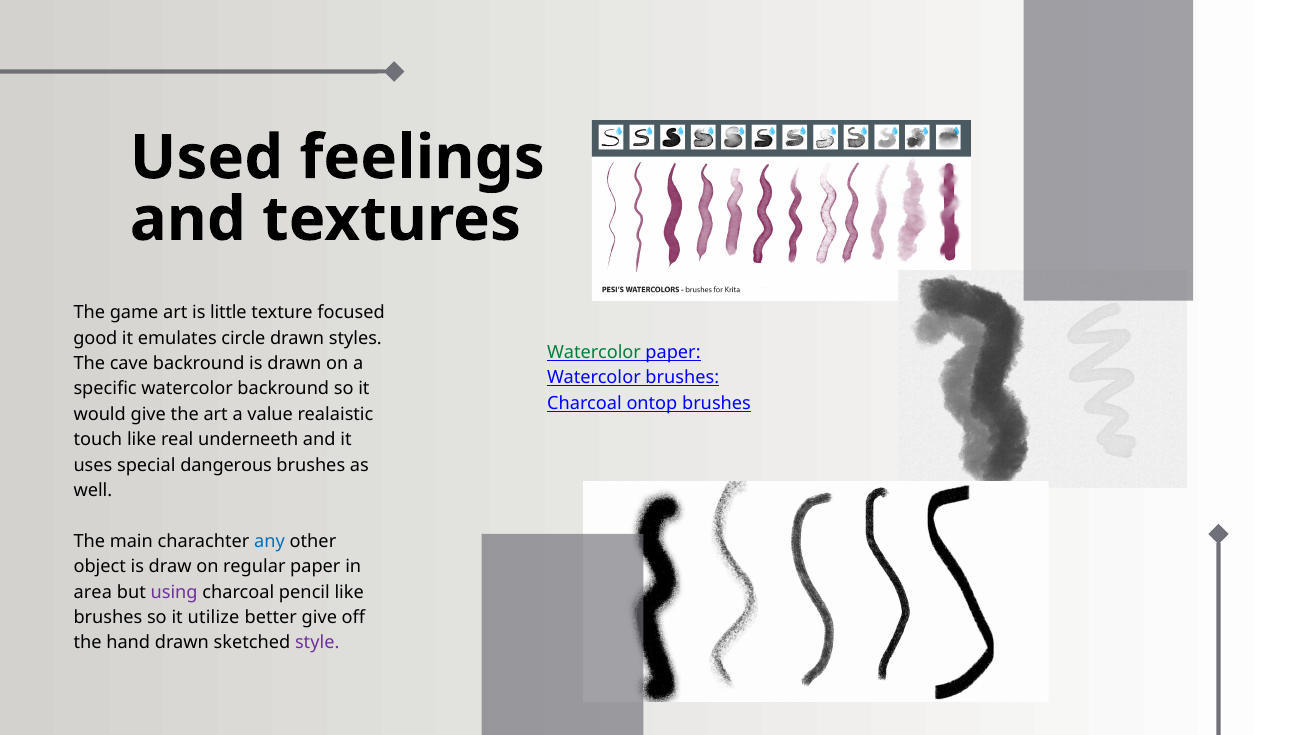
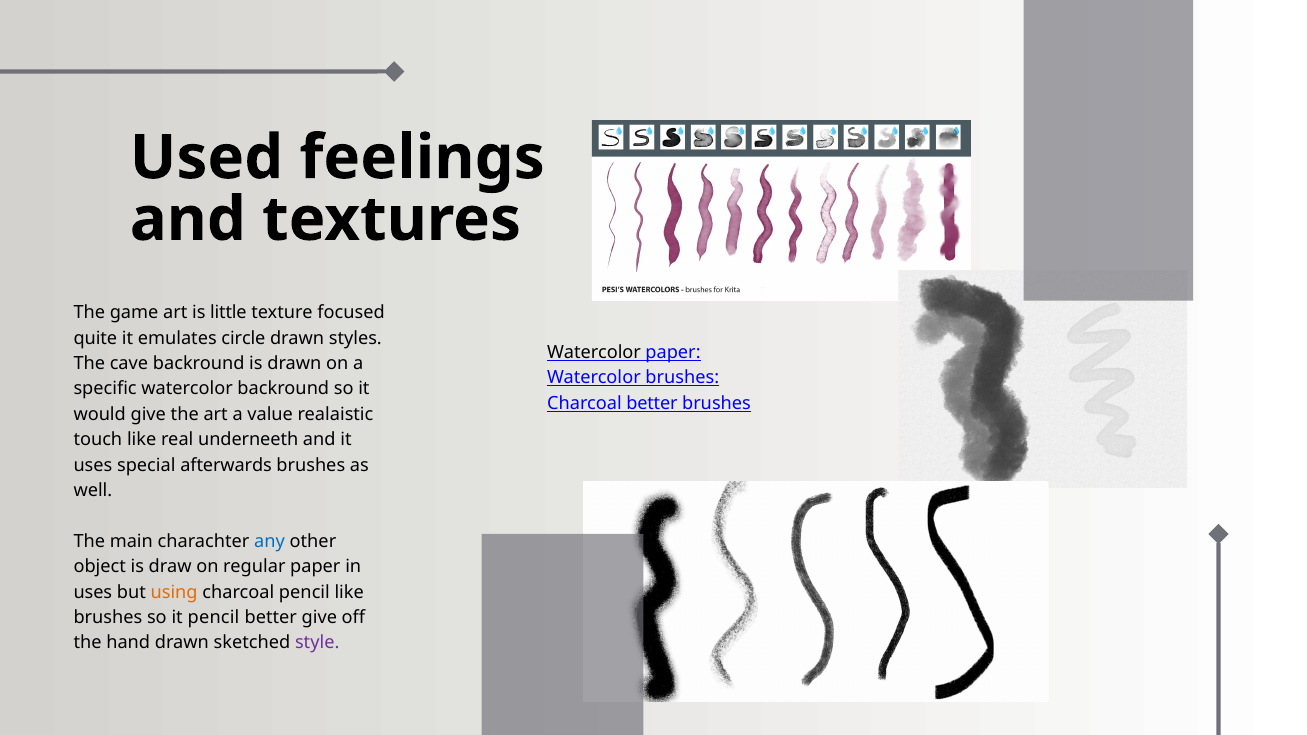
good: good -> quite
Watercolor at (594, 352) colour: green -> black
Charcoal ontop: ontop -> better
dangerous: dangerous -> afterwards
area at (93, 592): area -> uses
using colour: purple -> orange
it utilize: utilize -> pencil
